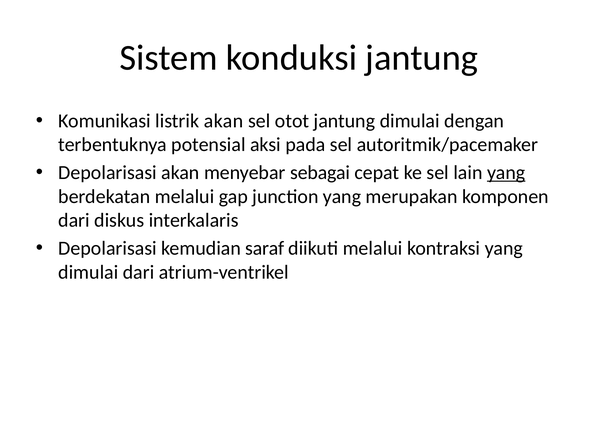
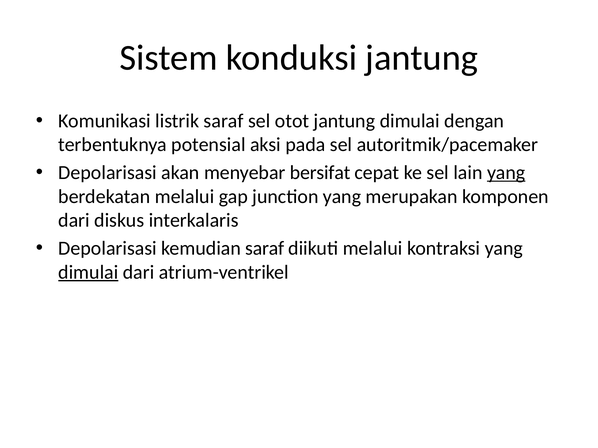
listrik akan: akan -> saraf
sebagai: sebagai -> bersifat
dimulai at (88, 272) underline: none -> present
